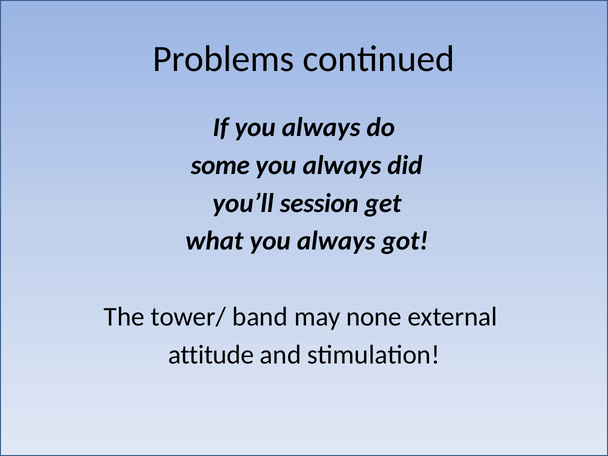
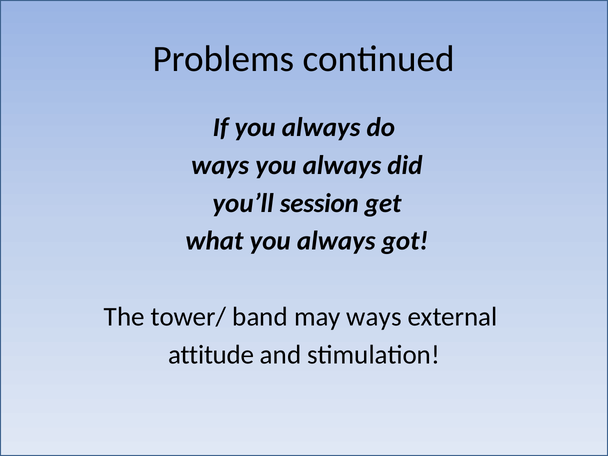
some at (220, 165): some -> ways
may none: none -> ways
